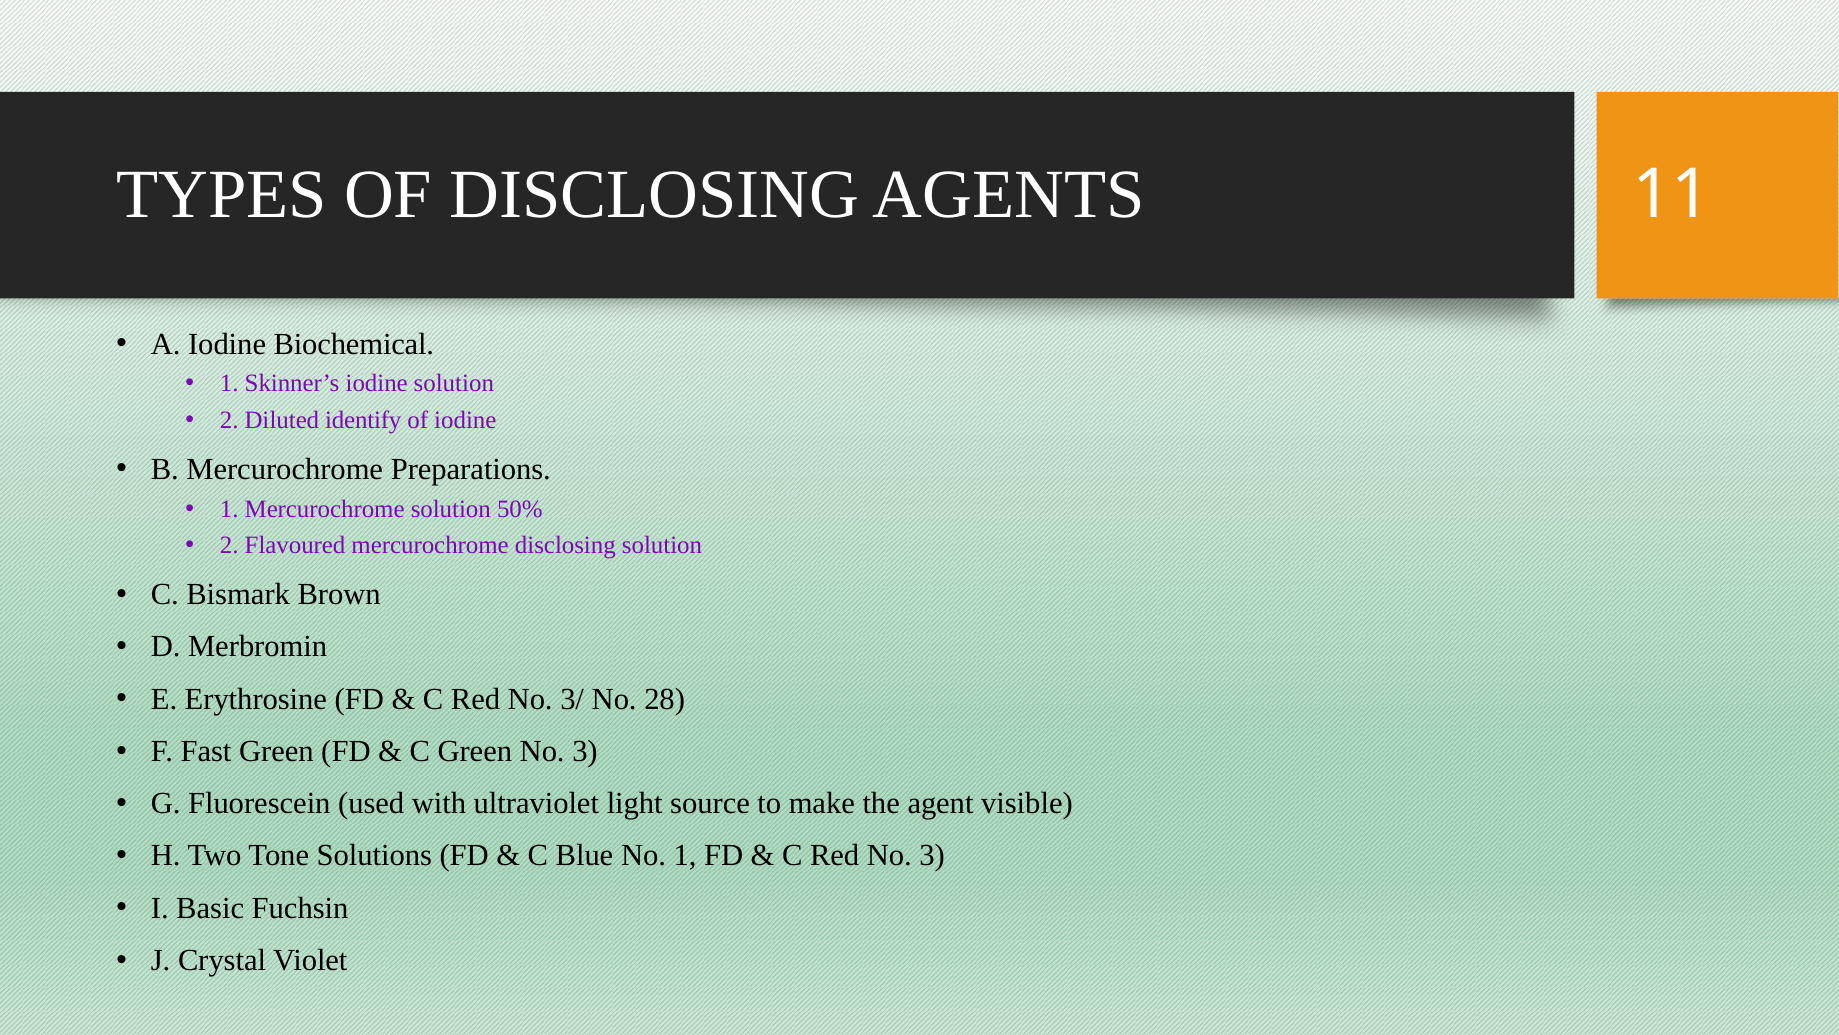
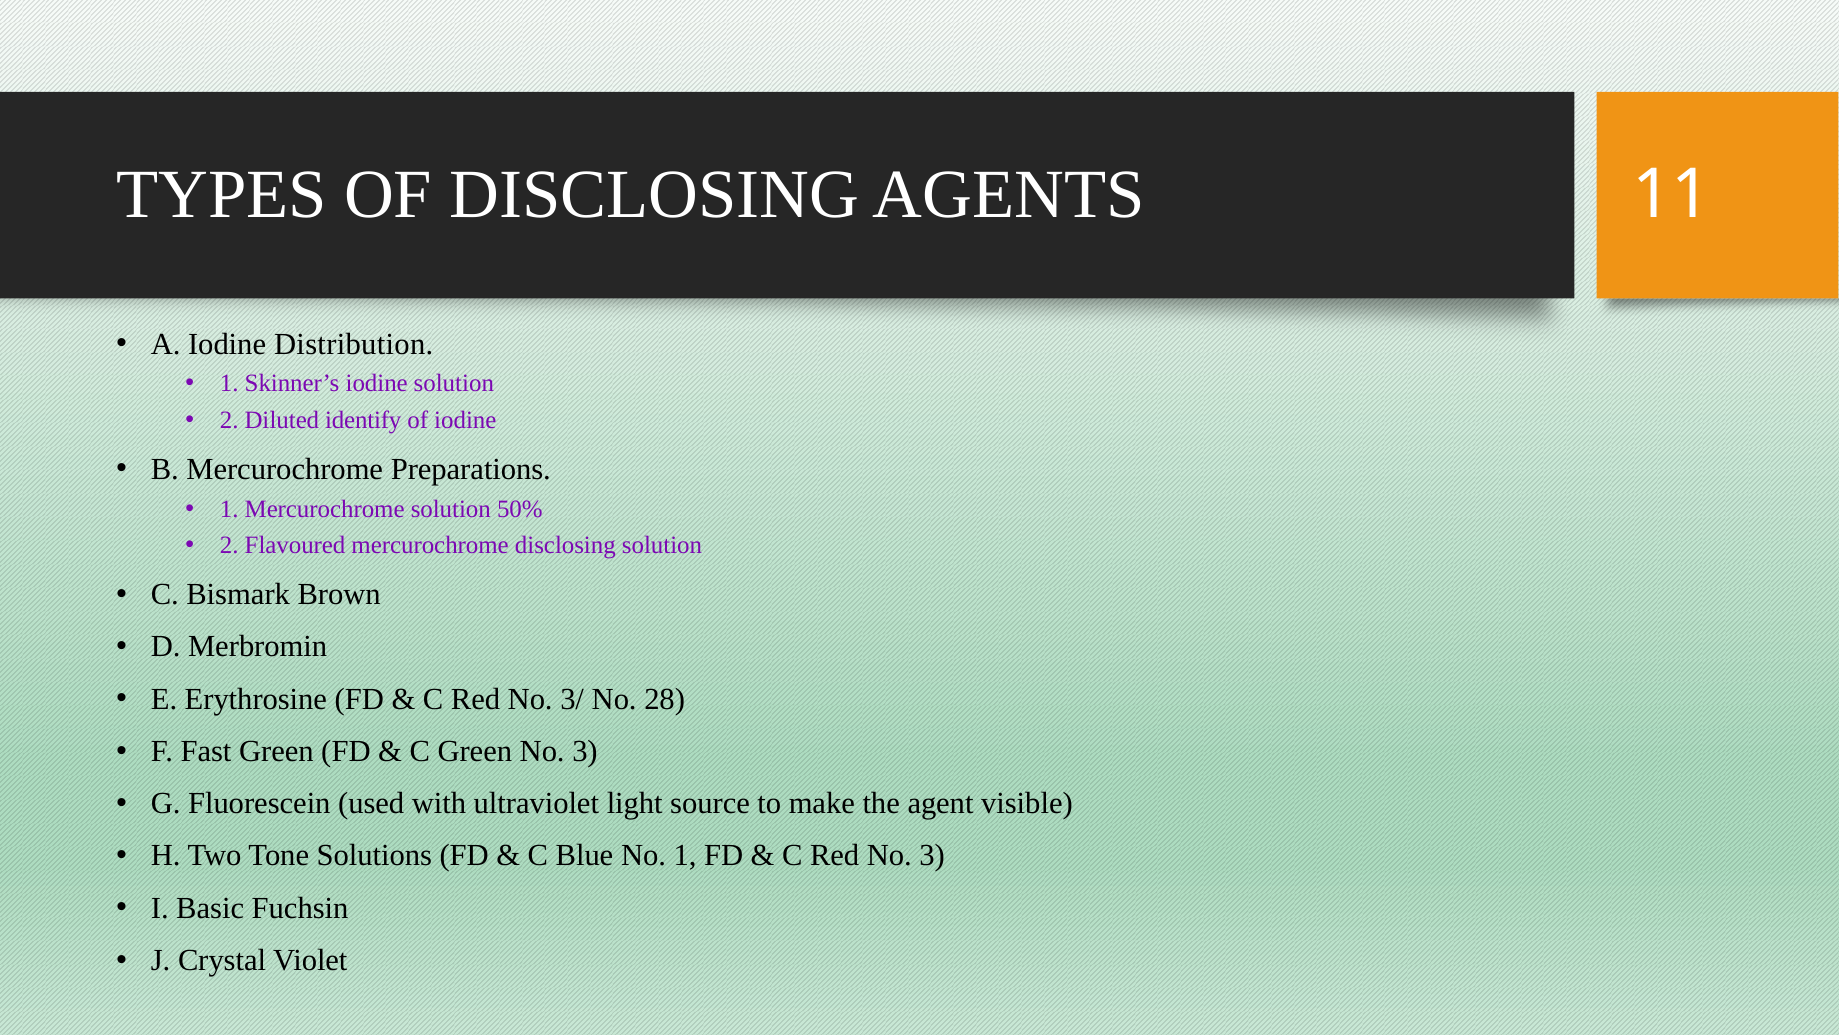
Biochemical: Biochemical -> Distribution
